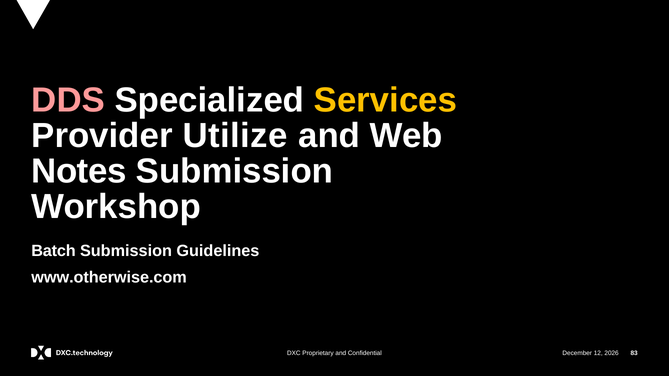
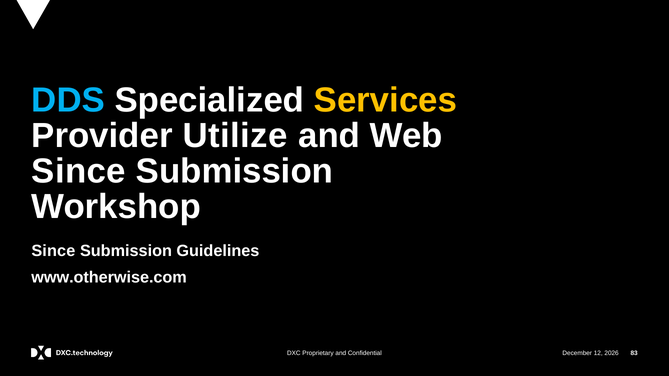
DDS colour: pink -> light blue
Notes at (79, 172): Notes -> Since
Batch at (54, 251): Batch -> Since
